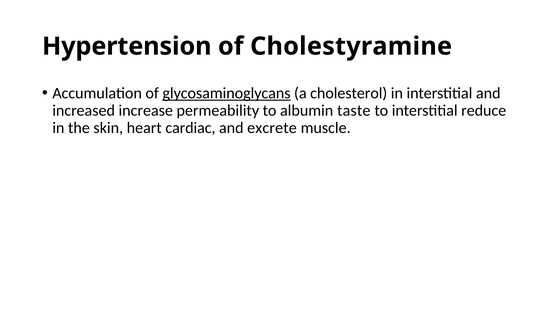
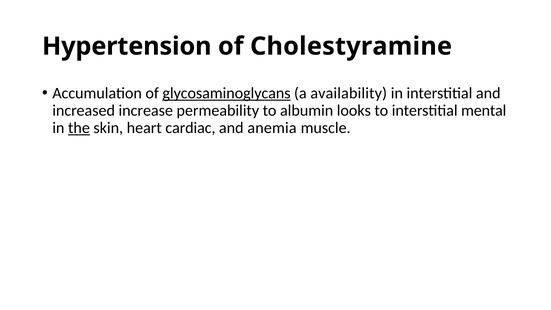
cholesterol: cholesterol -> availability
taste: taste -> looks
reduce: reduce -> mental
the underline: none -> present
excrete: excrete -> anemia
